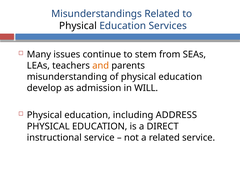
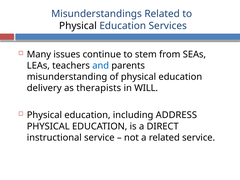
and colour: orange -> blue
develop: develop -> delivery
admission: admission -> therapists
